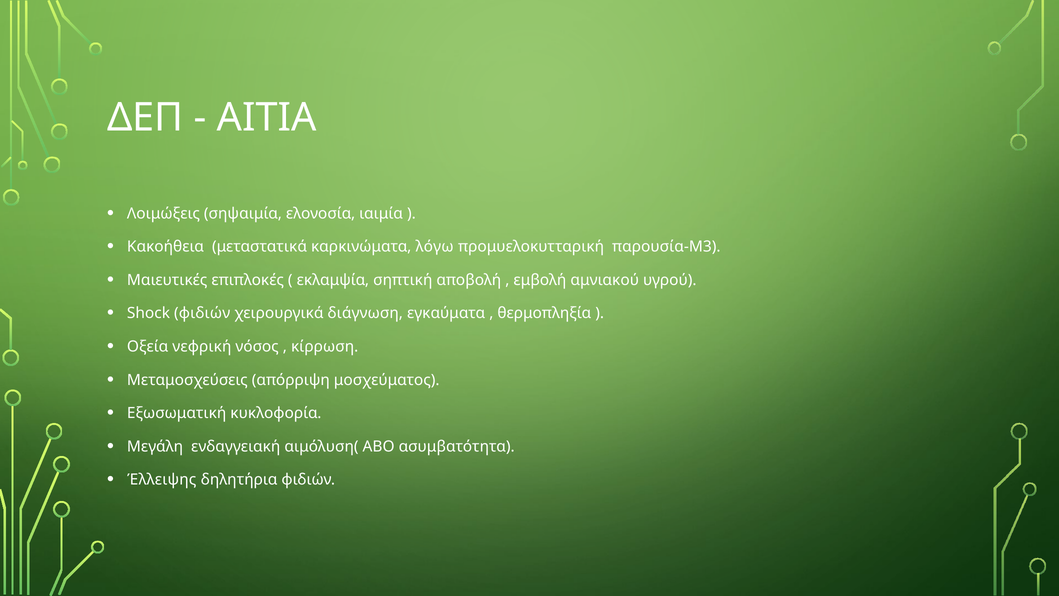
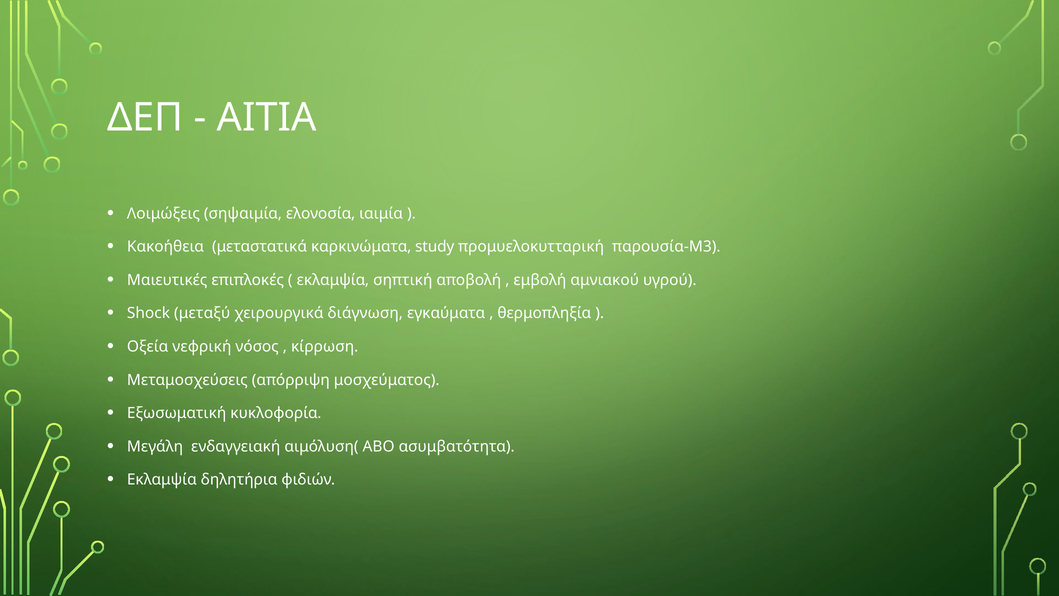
λόγω: λόγω -> study
Shock φιδιών: φιδιών -> μεταξύ
Έλλειψης at (162, 480): Έλλειψης -> Εκλαμψία
